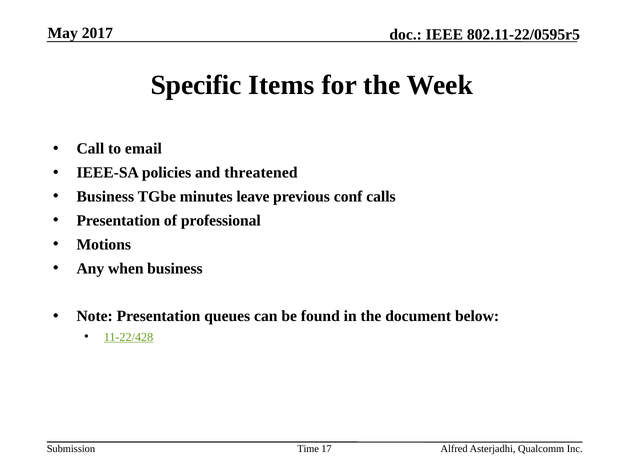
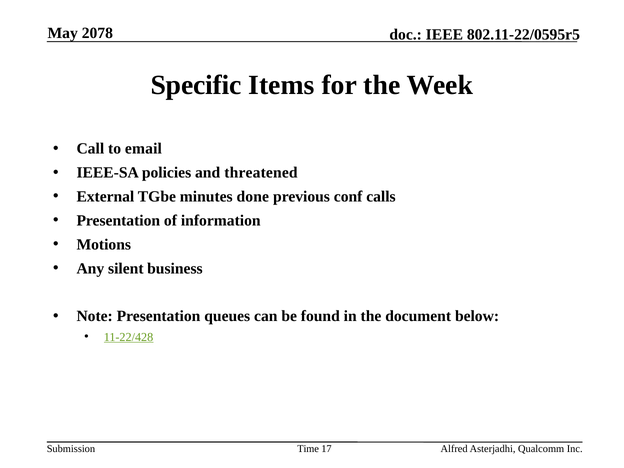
2017: 2017 -> 2078
Business at (105, 197): Business -> External
leave: leave -> done
professional: professional -> information
when: when -> silent
